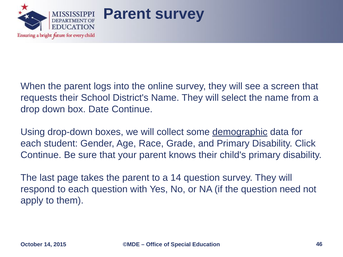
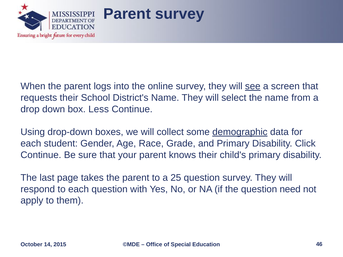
see underline: none -> present
Date: Date -> Less
a 14: 14 -> 25
